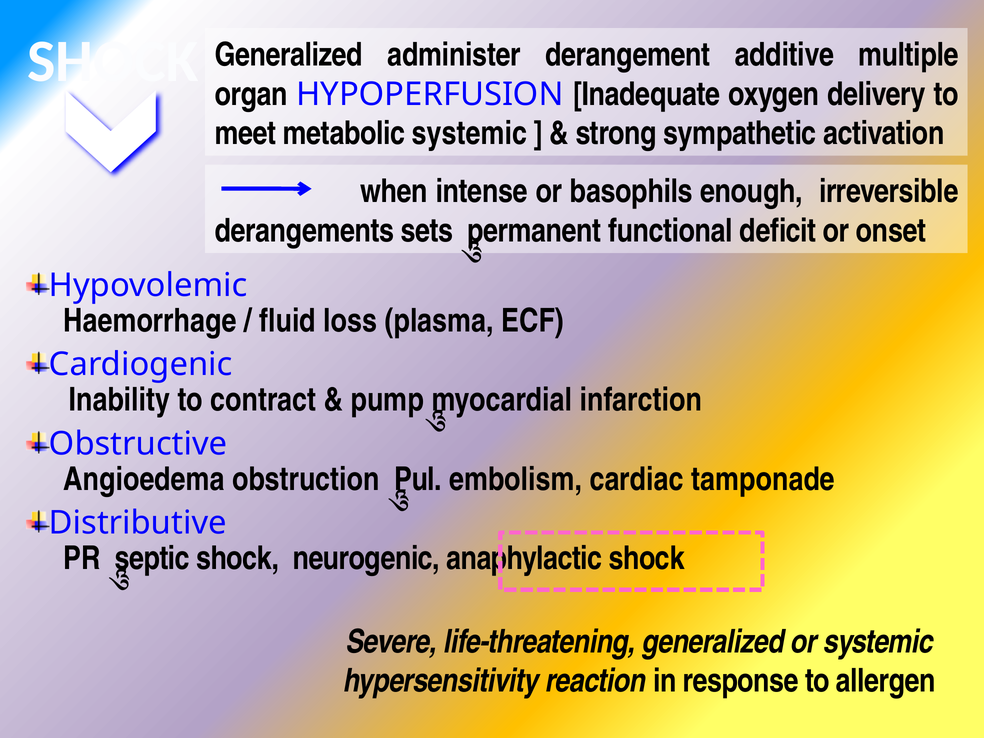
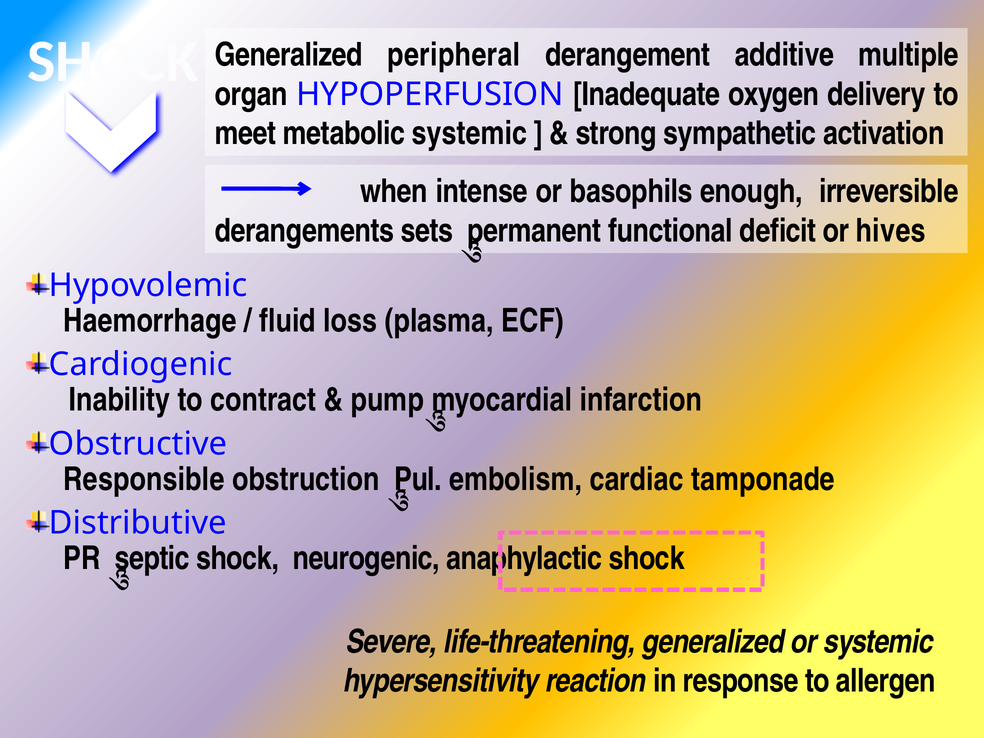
administer: administer -> peripheral
onset: onset -> hives
Angioedema: Angioedema -> Responsible
